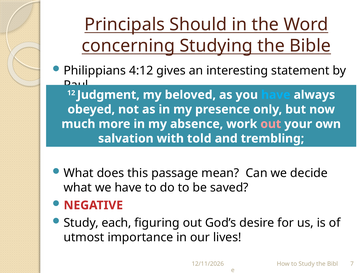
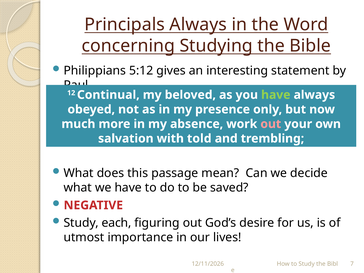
Principals Should: Should -> Always
4:12: 4:12 -> 5:12
Judgment: Judgment -> Continual
have at (276, 95) colour: light blue -> light green
